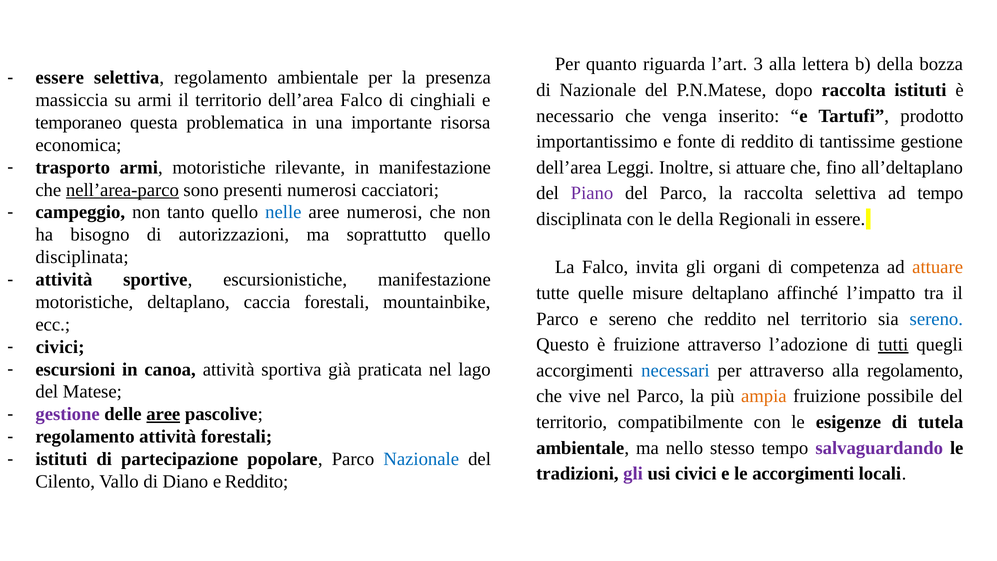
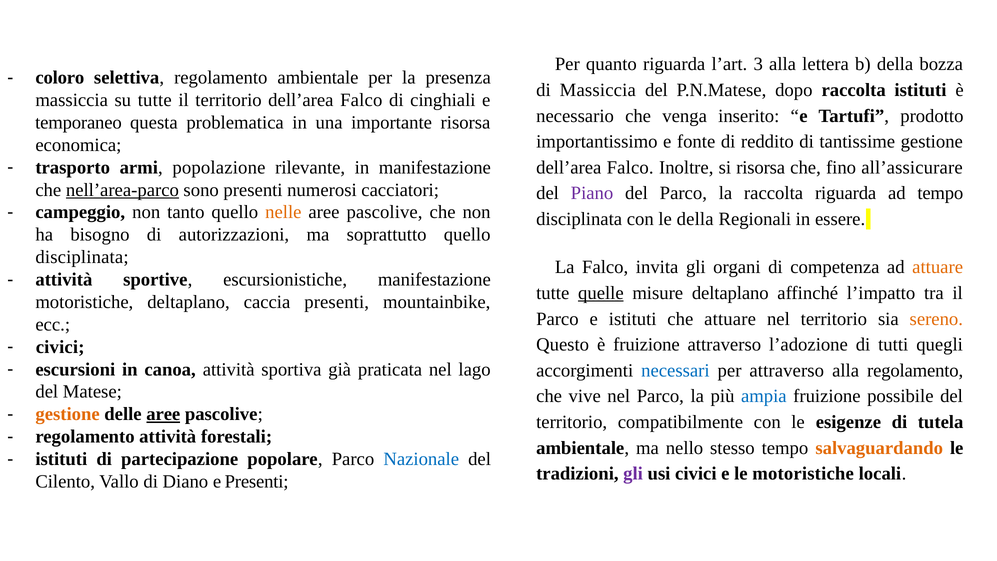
essere at (60, 78): essere -> coloro
di Nazionale: Nazionale -> Massiccia
su armi: armi -> tutte
Leggi at (630, 167): Leggi -> Falco
si attuare: attuare -> risorsa
all’deltaplano: all’deltaplano -> all’assicurare
armi motoristiche: motoristiche -> popolazione
raccolta selettiva: selettiva -> riguarda
nelle colour: blue -> orange
numerosi at (384, 212): numerosi -> pascolive
quelle underline: none -> present
caccia forestali: forestali -> presenti
e sereno: sereno -> istituti
che reddito: reddito -> attuare
sereno at (936, 319) colour: blue -> orange
tutti underline: present -> none
ampia colour: orange -> blue
gestione at (68, 414) colour: purple -> orange
salvaguardando colour: purple -> orange
le accorgimenti: accorgimenti -> motoristiche
e Reddito: Reddito -> Presenti
